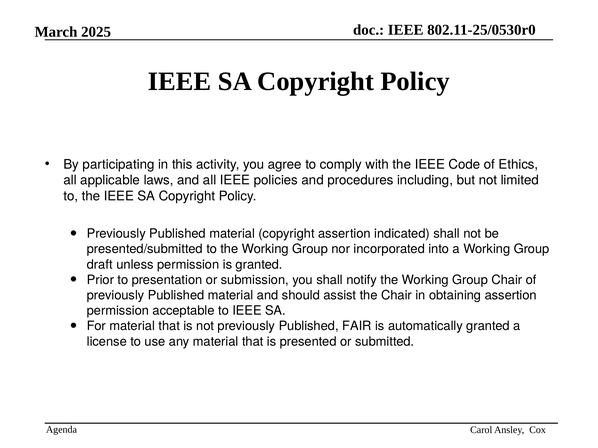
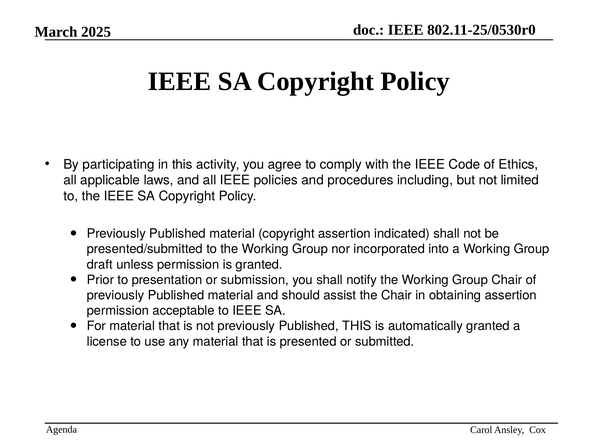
Published FAIR: FAIR -> THIS
